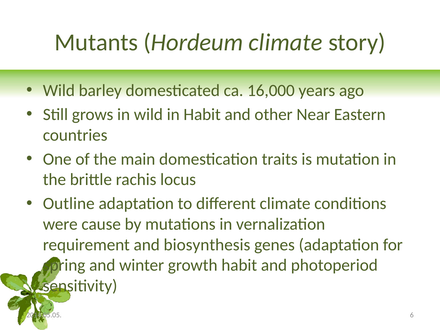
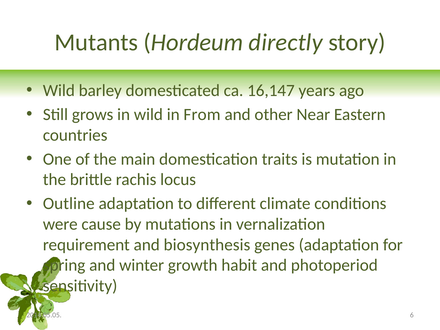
Hordeum climate: climate -> directly
16,000: 16,000 -> 16,147
in Habit: Habit -> From
